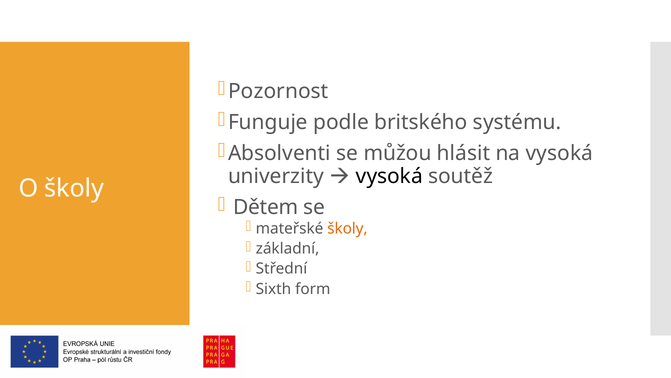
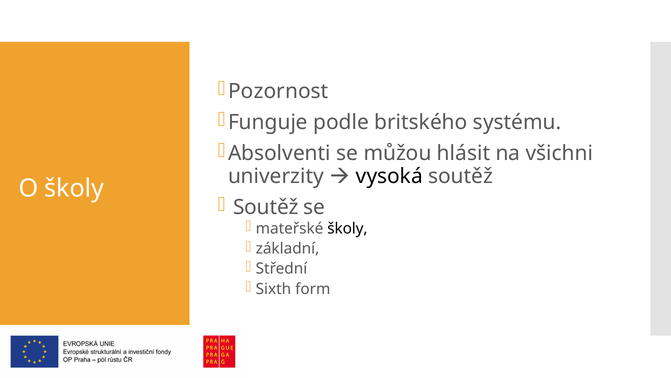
na vysoká: vysoká -> všichni
Dětem at (266, 207): Dětem -> Soutěž
školy at (347, 228) colour: orange -> black
